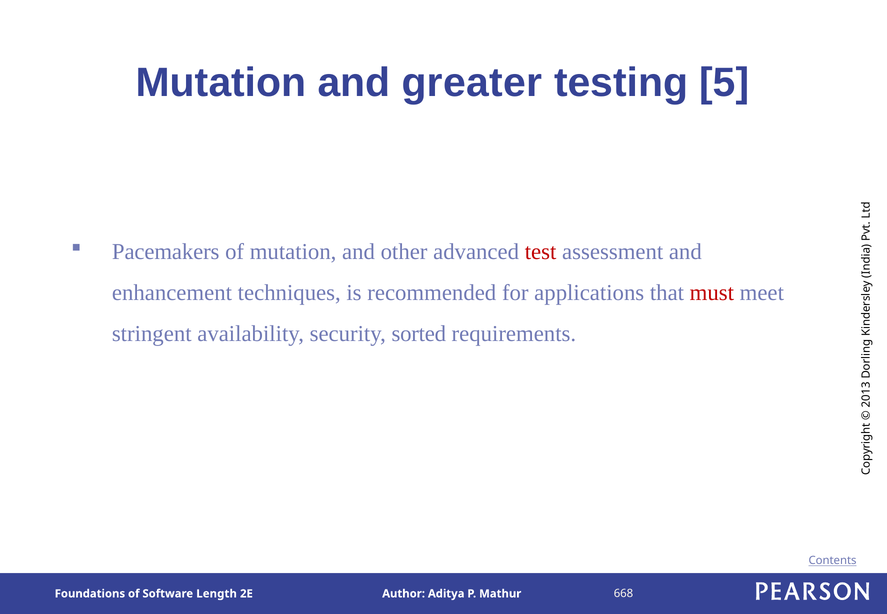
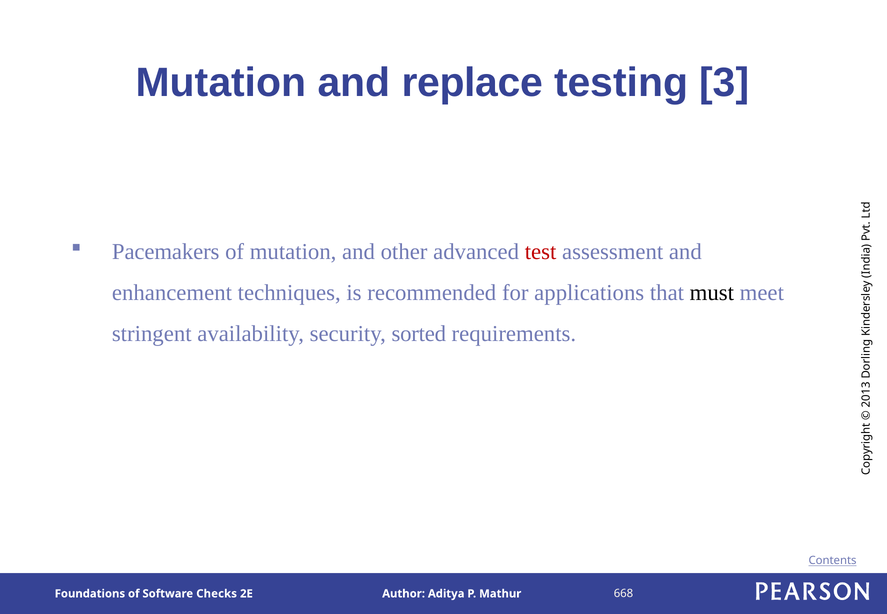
greater: greater -> replace
testing 5: 5 -> 3
must colour: red -> black
Length: Length -> Checks
